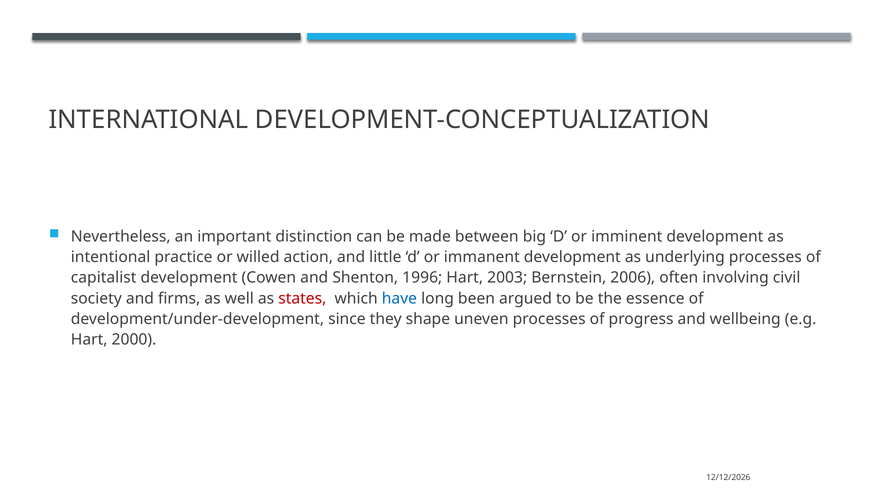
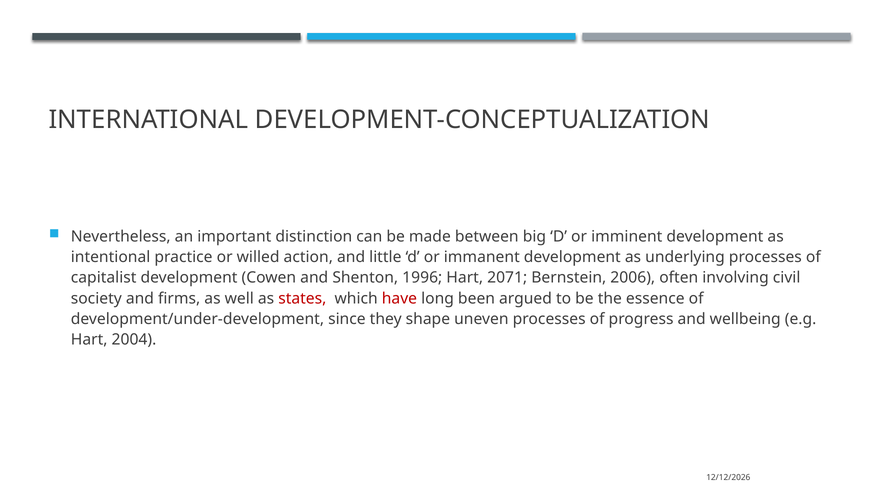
2003: 2003 -> 2071
have colour: blue -> red
2000: 2000 -> 2004
